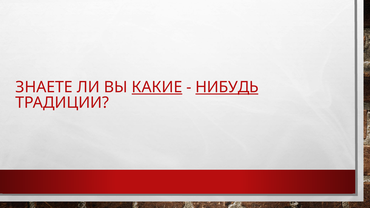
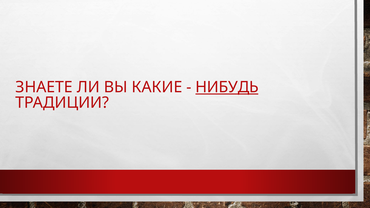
КАКИЕ underline: present -> none
